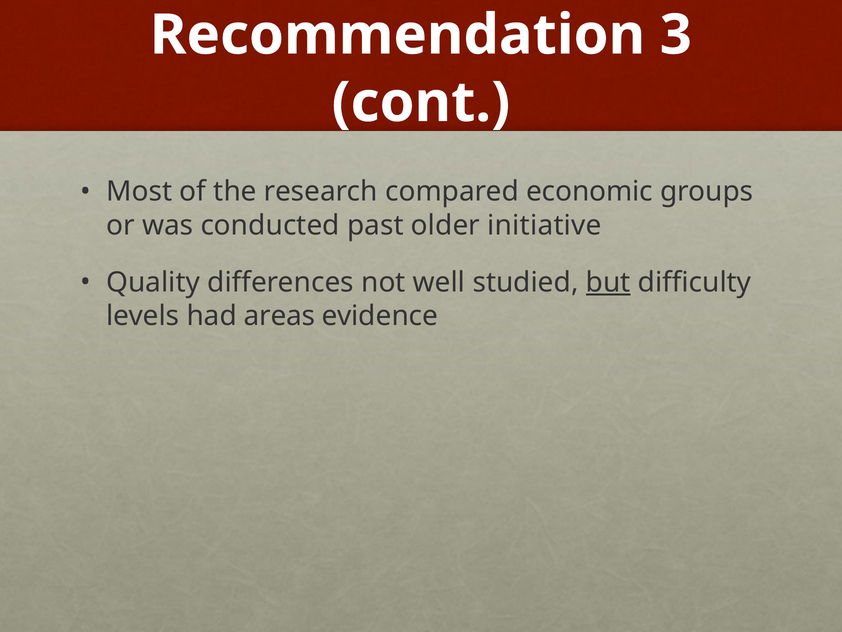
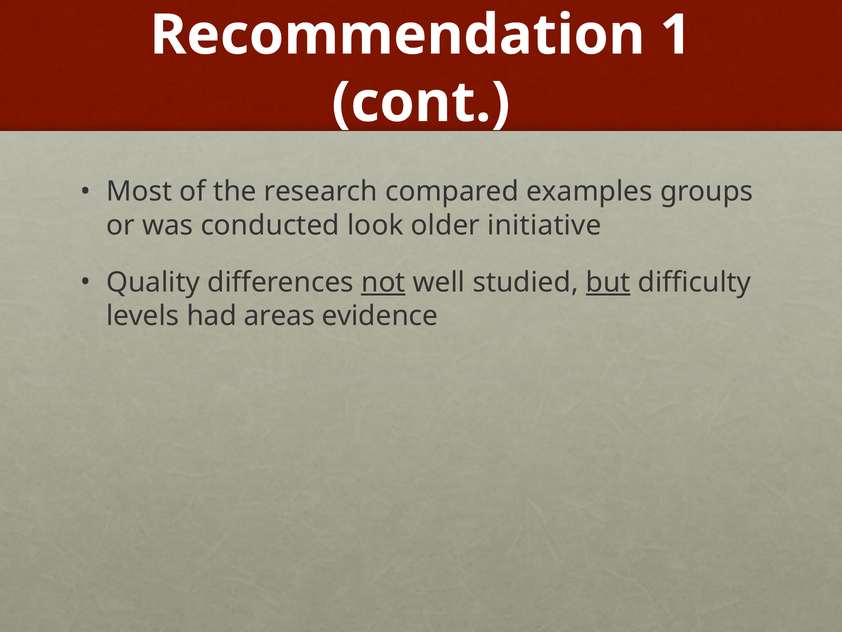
3: 3 -> 1
economic: economic -> examples
past: past -> look
not underline: none -> present
